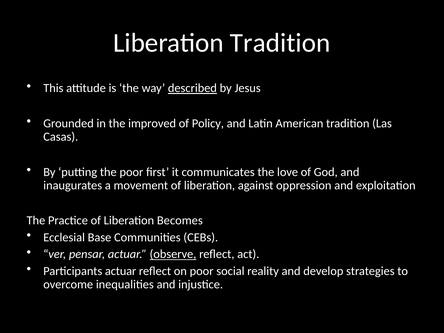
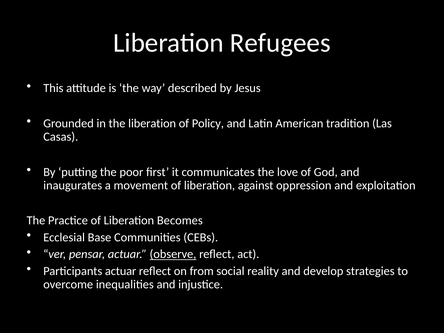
Liberation Tradition: Tradition -> Refugees
described underline: present -> none
the improved: improved -> liberation
on poor: poor -> from
